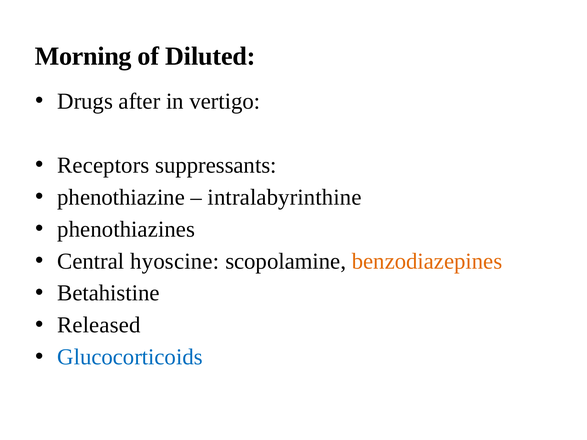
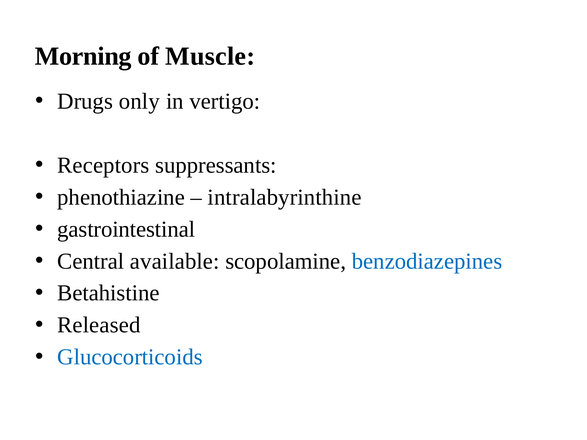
Diluted: Diluted -> Muscle
after: after -> only
phenothiazines: phenothiazines -> gastrointestinal
hyoscine: hyoscine -> available
benzodiazepines colour: orange -> blue
